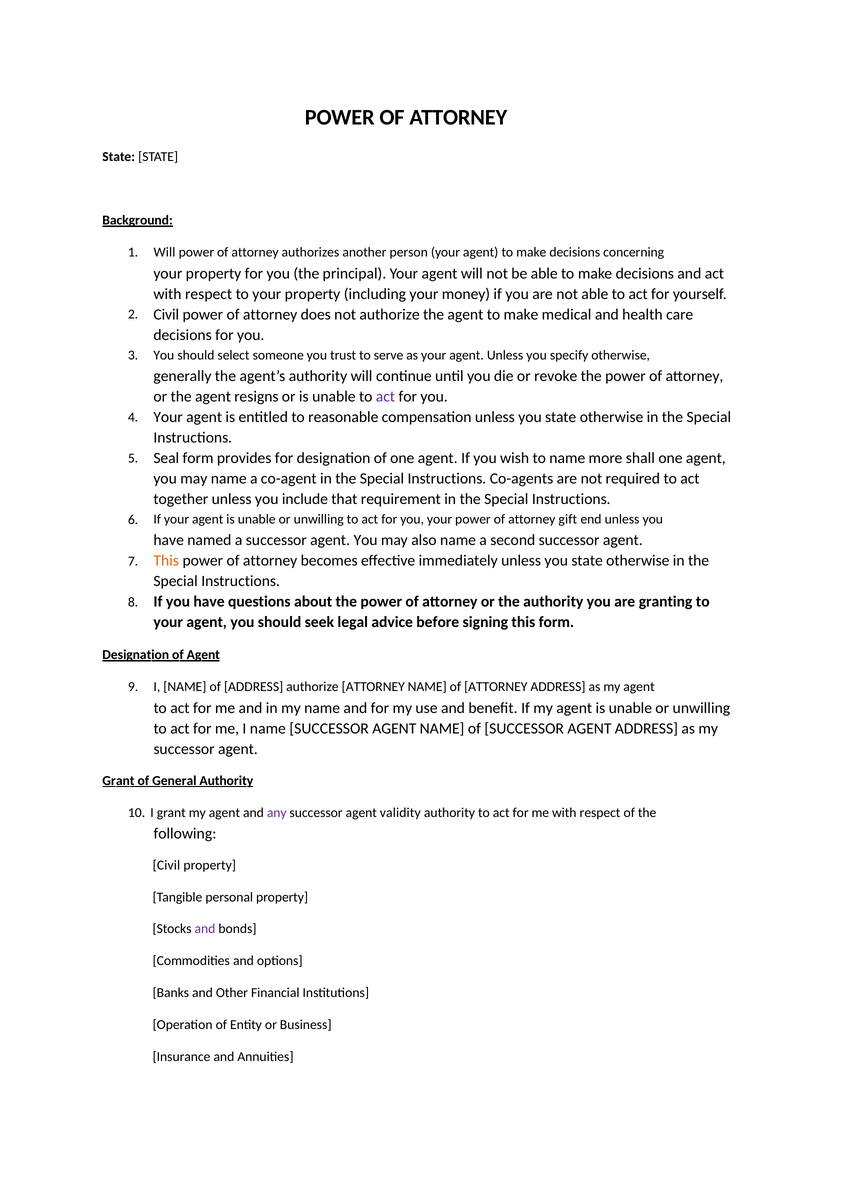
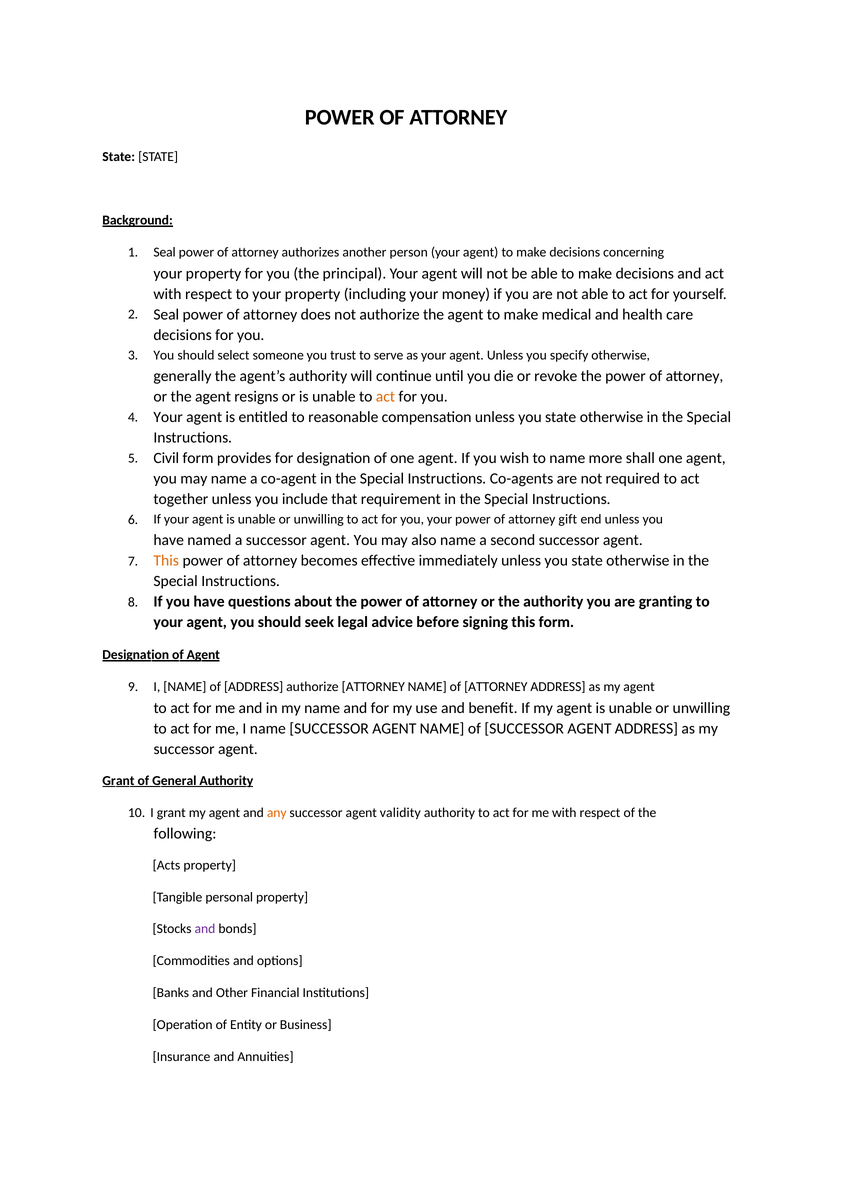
1 Will: Will -> Seal
Civil at (166, 315): Civil -> Seal
act at (385, 397) colour: purple -> orange
Seal: Seal -> Civil
any colour: purple -> orange
Civil at (166, 865): Civil -> Acts
